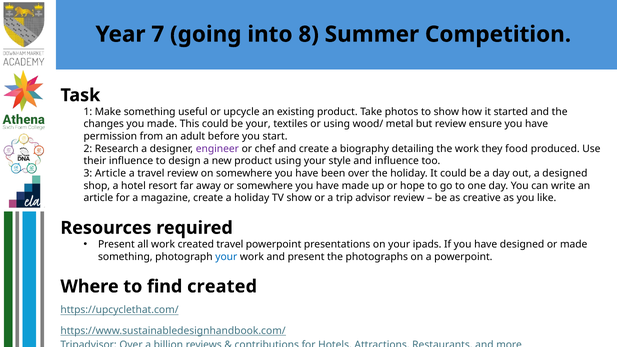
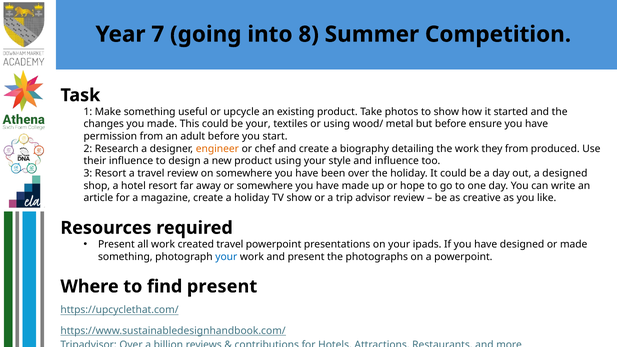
but review: review -> before
engineer colour: purple -> orange
they food: food -> from
3 Article: Article -> Resort
find created: created -> present
